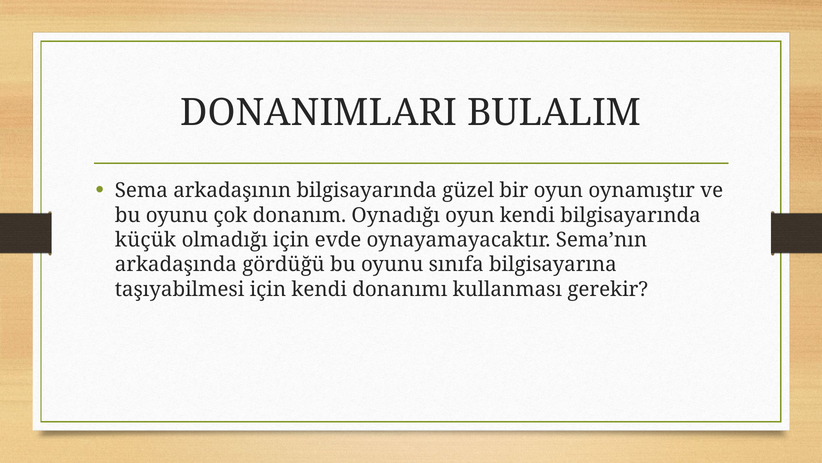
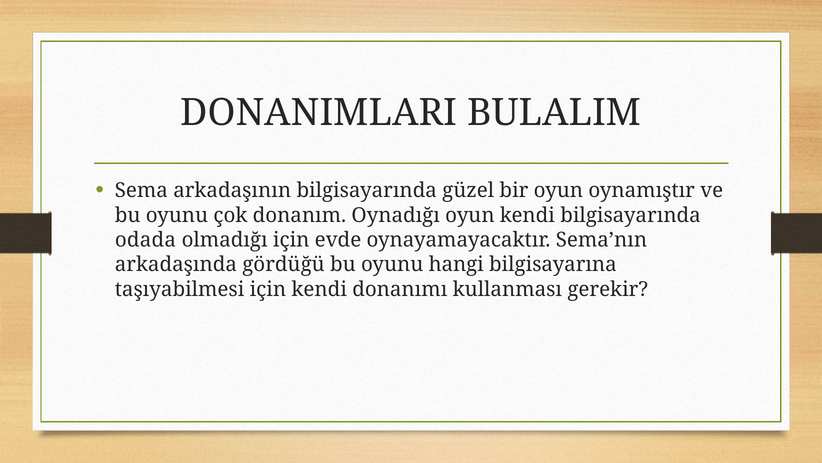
küçük: küçük -> odada
sınıfa: sınıfa -> hangi
